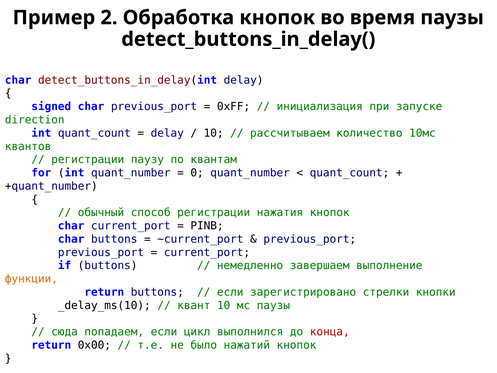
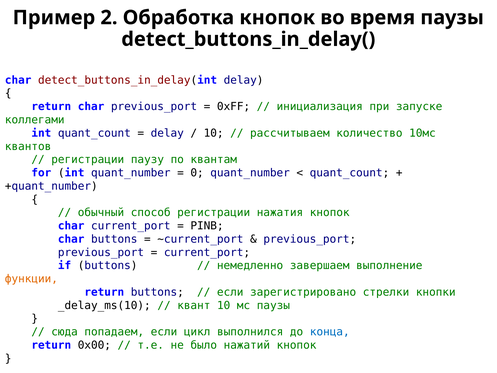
signed at (51, 107): signed -> return
direction: direction -> коллегами
конца colour: red -> blue
